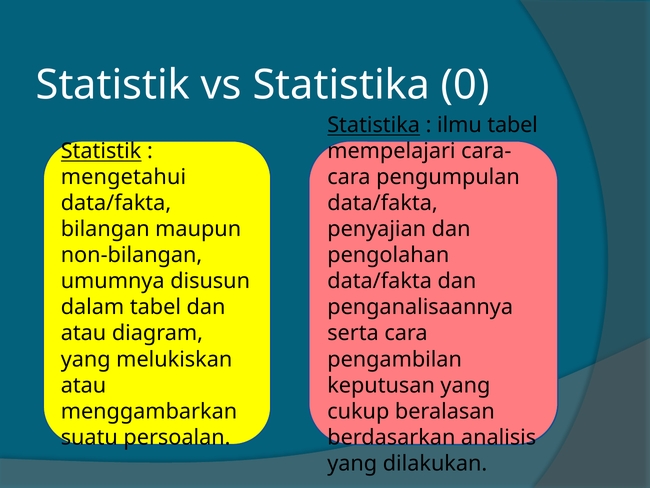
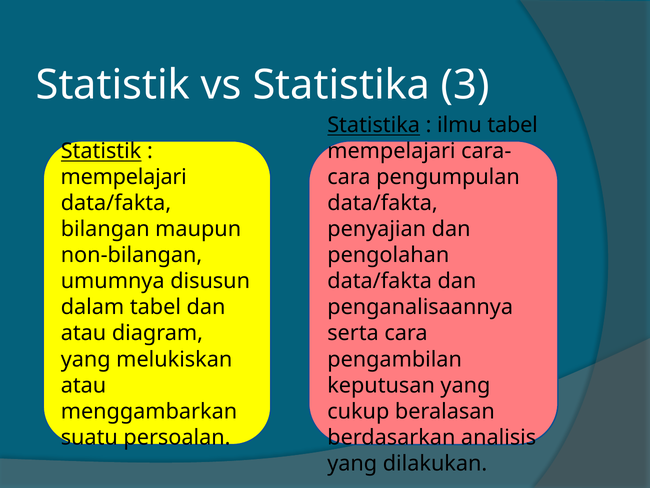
0: 0 -> 3
mengetahui at (123, 177): mengetahui -> mempelajari
